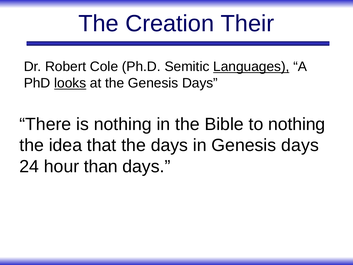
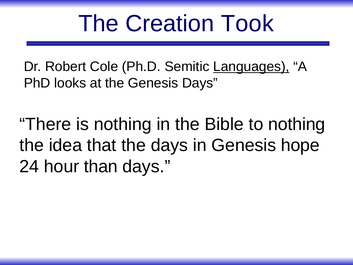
Their: Their -> Took
looks underline: present -> none
in Genesis days: days -> hope
